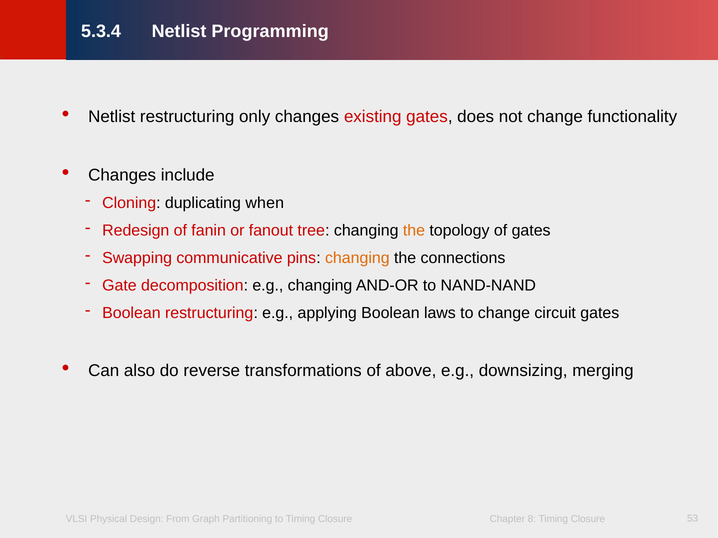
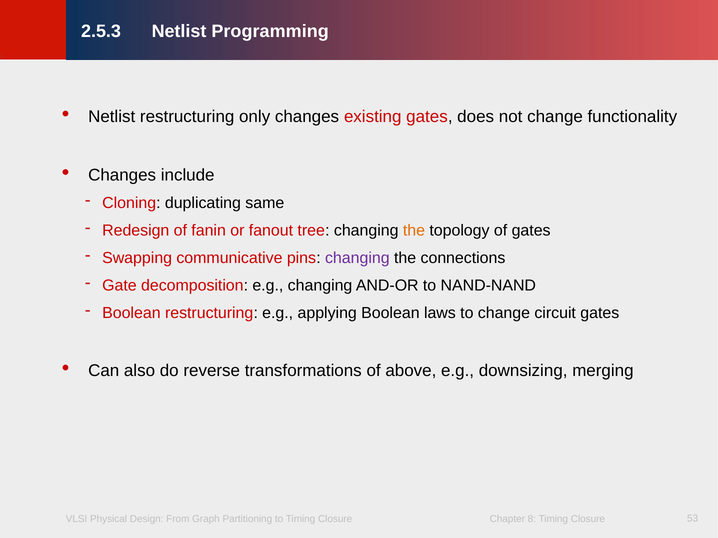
5.3.4: 5.3.4 -> 2.5.3
when: when -> same
changing at (357, 258) colour: orange -> purple
